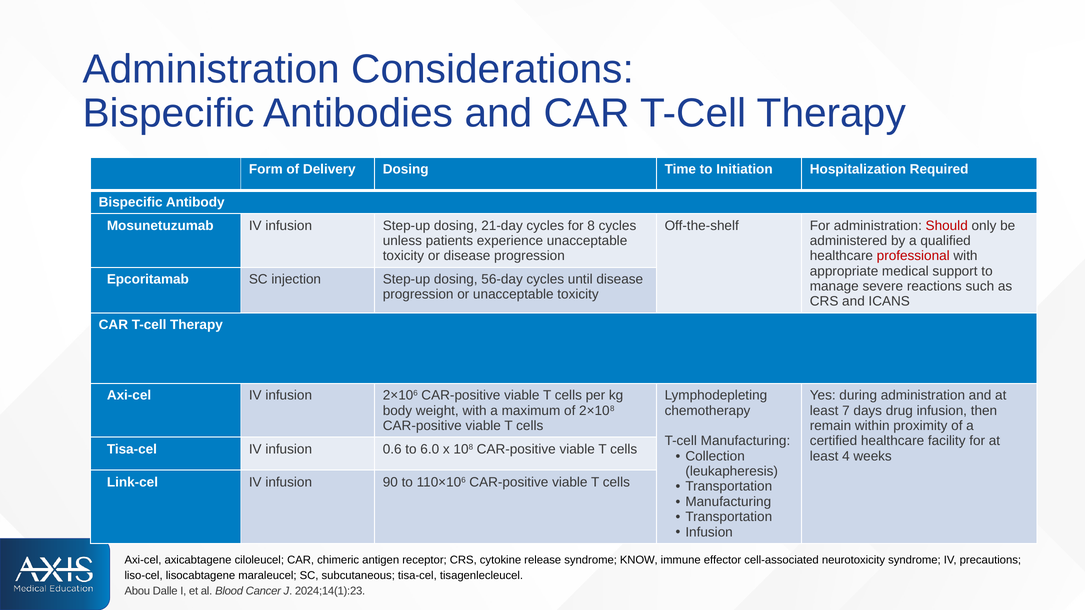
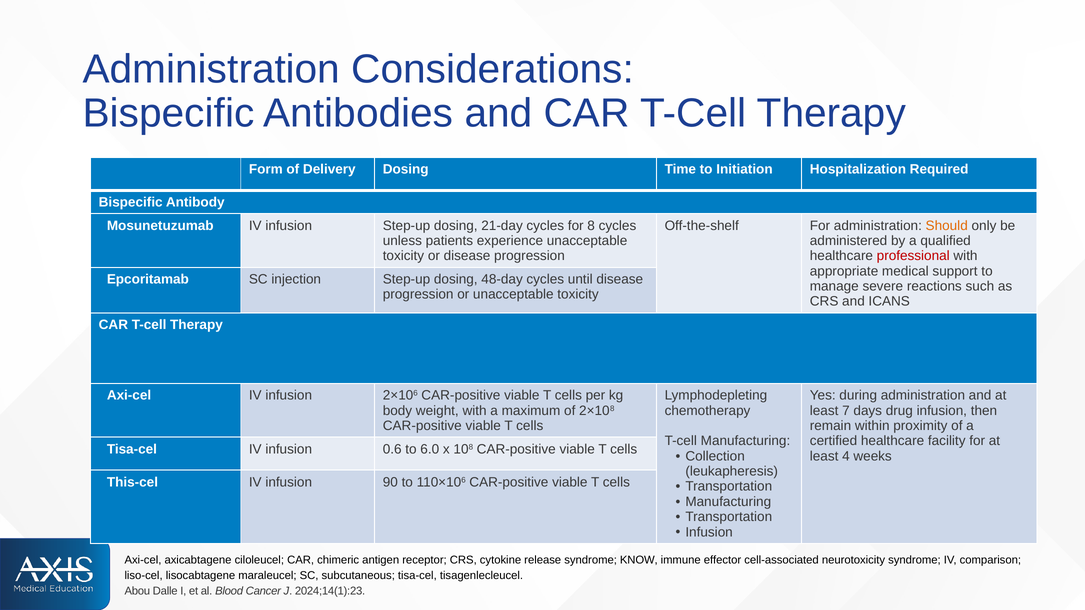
Should colour: red -> orange
56-day: 56-day -> 48-day
Link-cel: Link-cel -> This-cel
precautions: precautions -> comparison
